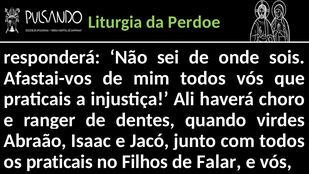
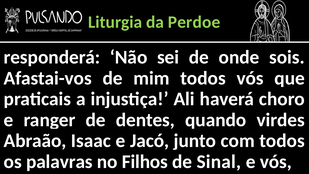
os praticais: praticais -> palavras
Falar: Falar -> Sinal
